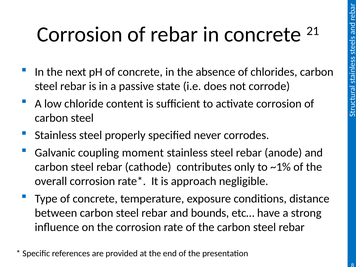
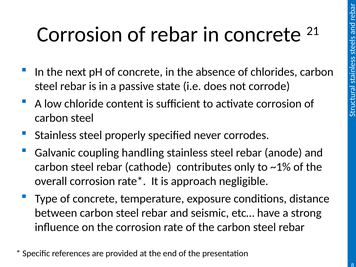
moment: moment -> handling
bounds: bounds -> seismic
